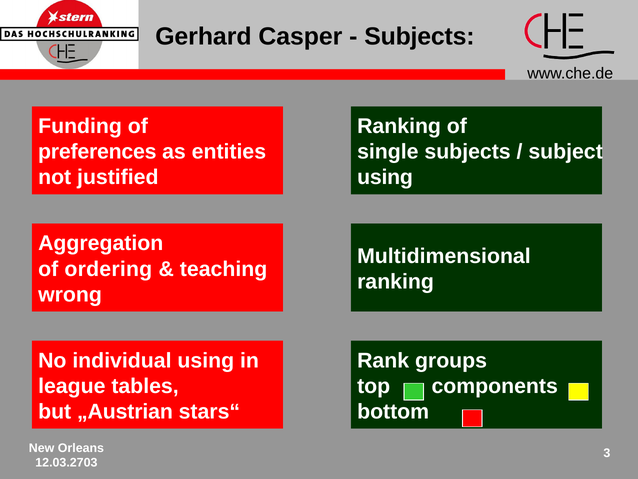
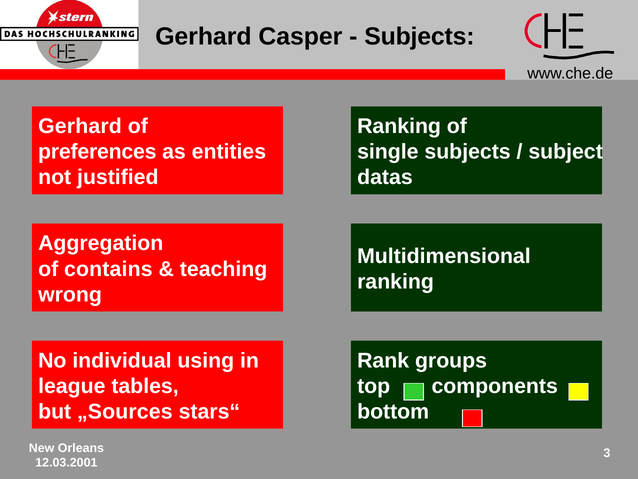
Funding at (80, 126): Funding -> Gerhard
using at (385, 177): using -> datas
ordering: ordering -> contains
„Austrian: „Austrian -> „Sources
12.03.2703: 12.03.2703 -> 12.03.2001
